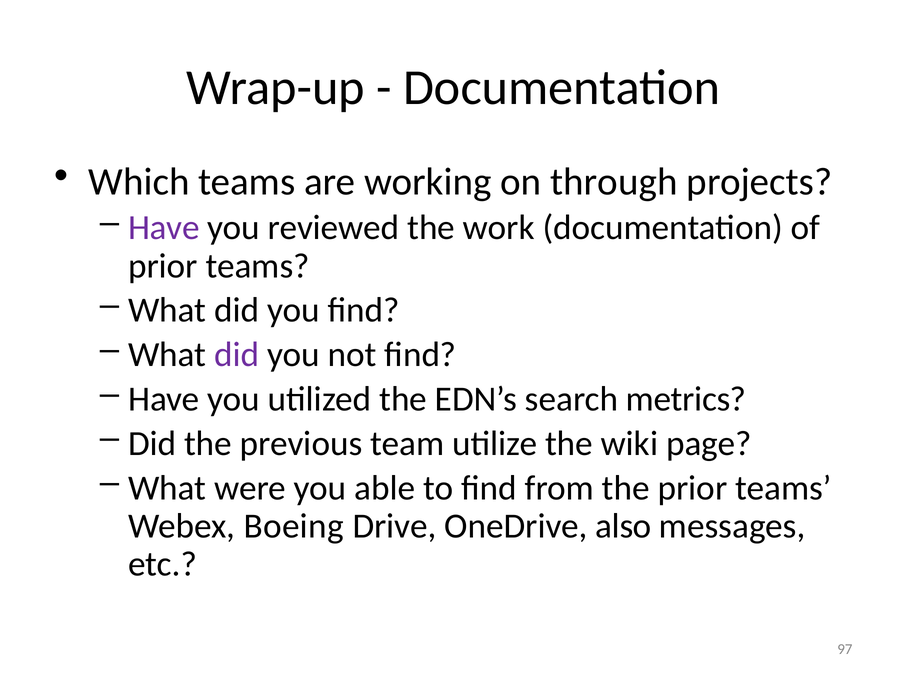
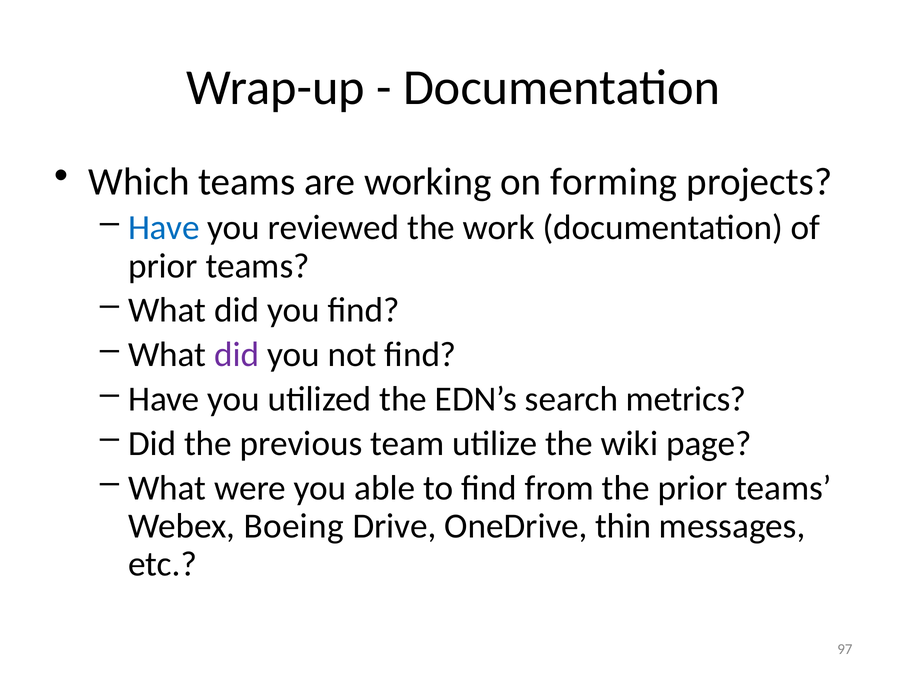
through: through -> forming
Have at (164, 228) colour: purple -> blue
also: also -> thin
